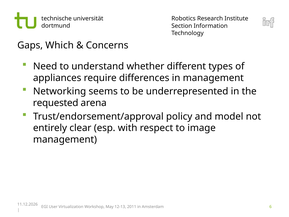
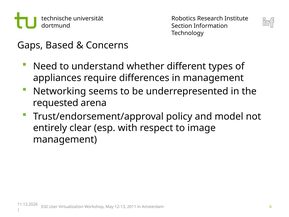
Which: Which -> Based
